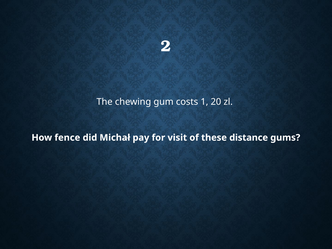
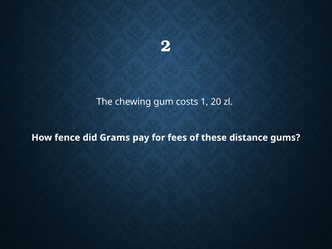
Michał: Michał -> Grams
visit: visit -> fees
